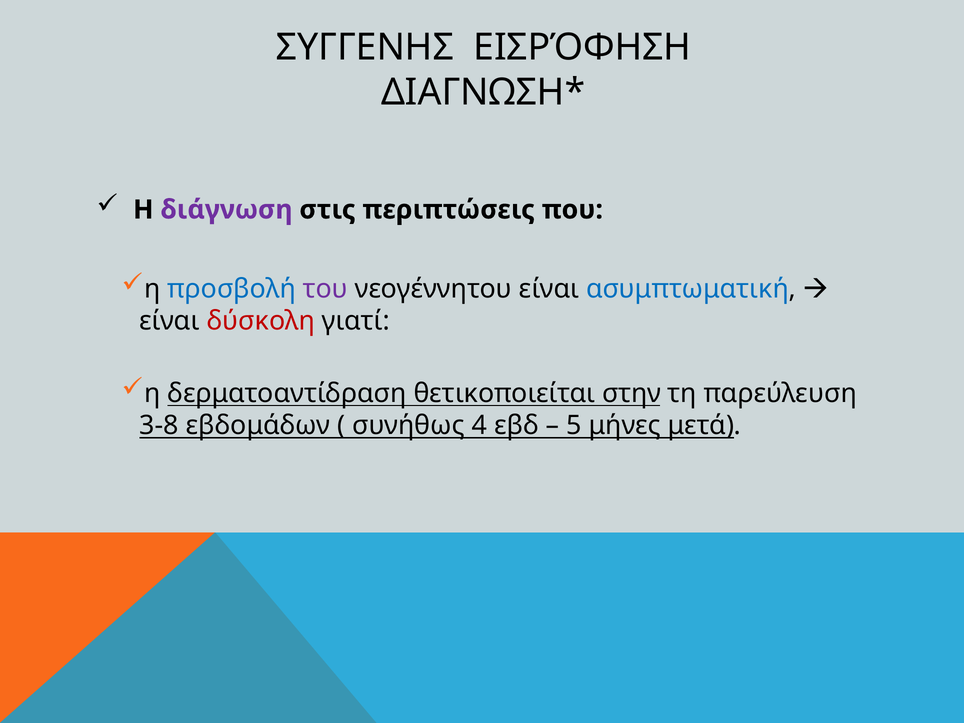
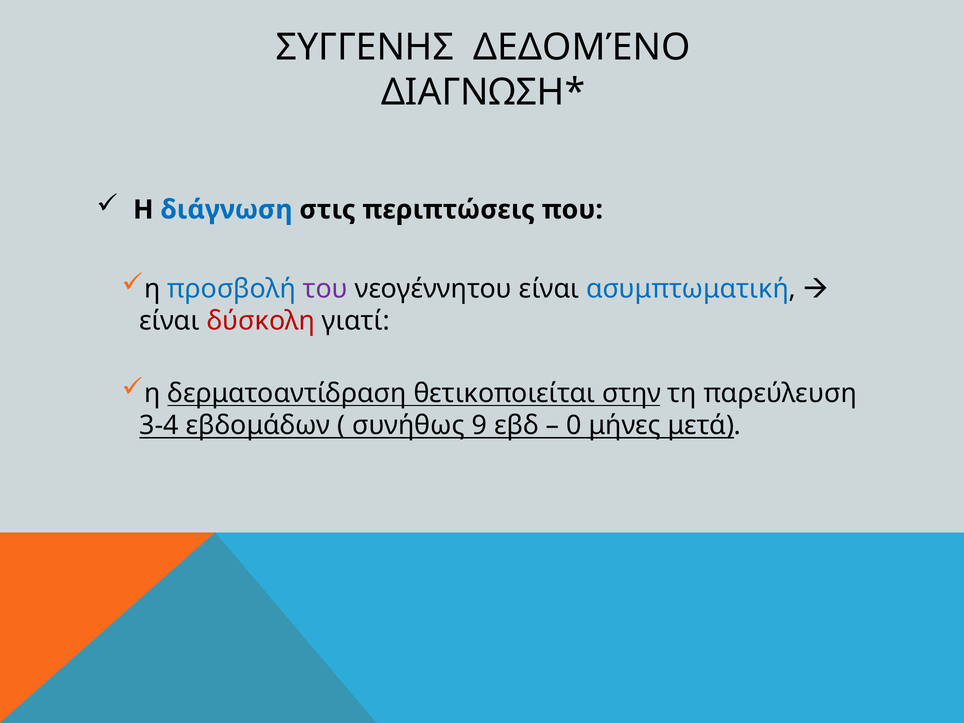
ΕΙΣΡΌΦΗΣΗ: ΕΙΣΡΌΦΗΣΗ -> ΔΕΔΟΜΈΝΟ
διάγνωση colour: purple -> blue
3-8: 3-8 -> 3-4
4: 4 -> 9
5: 5 -> 0
